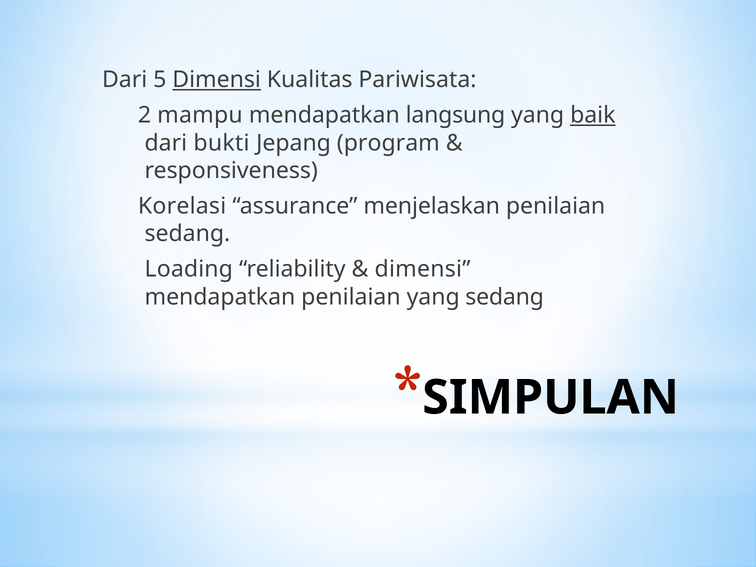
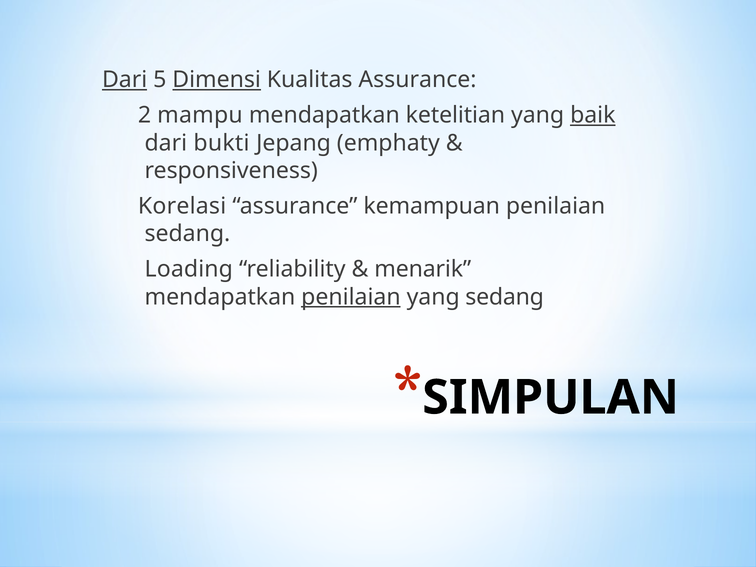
Dari at (125, 80) underline: none -> present
Kualitas Pariwisata: Pariwisata -> Assurance
langsung: langsung -> ketelitian
program: program -> emphaty
menjelaskan: menjelaskan -> kemampuan
dimensi at (423, 269): dimensi -> menarik
penilaian at (351, 297) underline: none -> present
